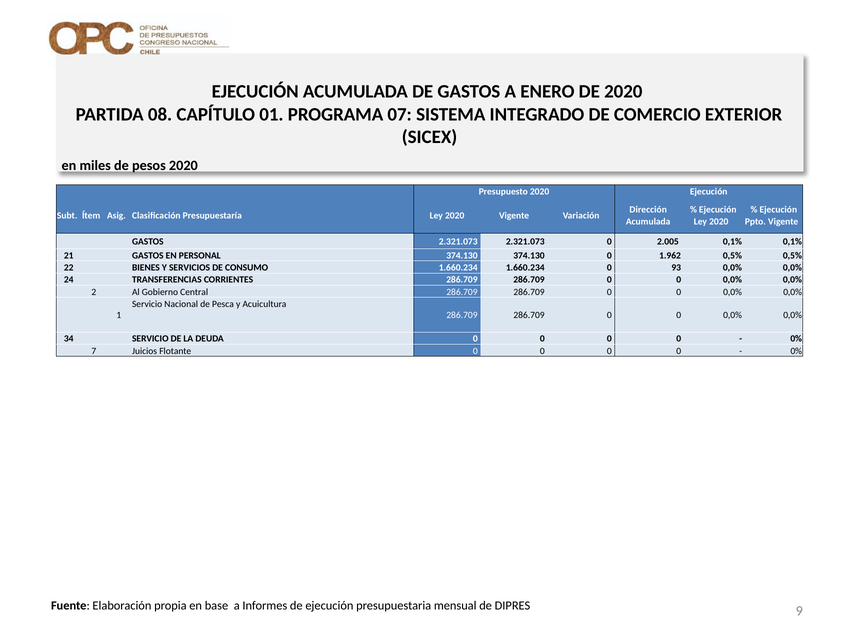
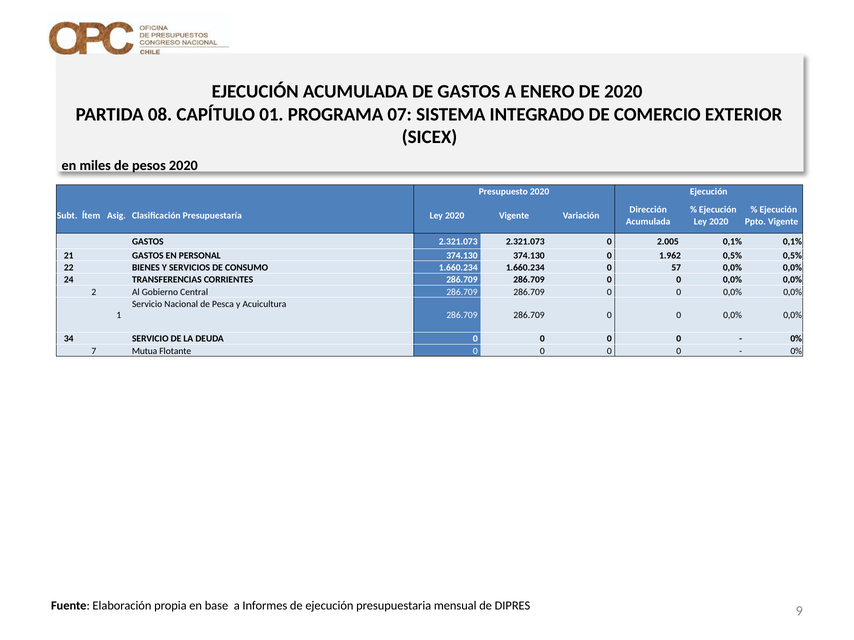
93: 93 -> 57
Juicios: Juicios -> Mutua
